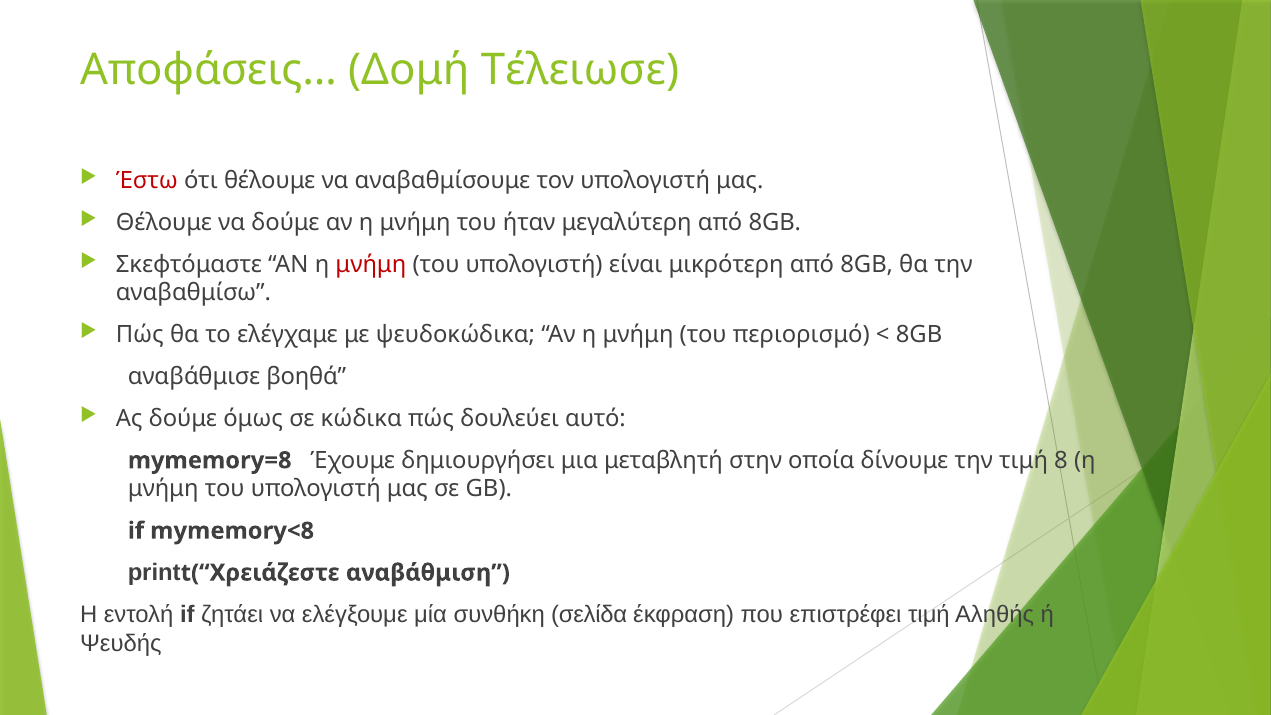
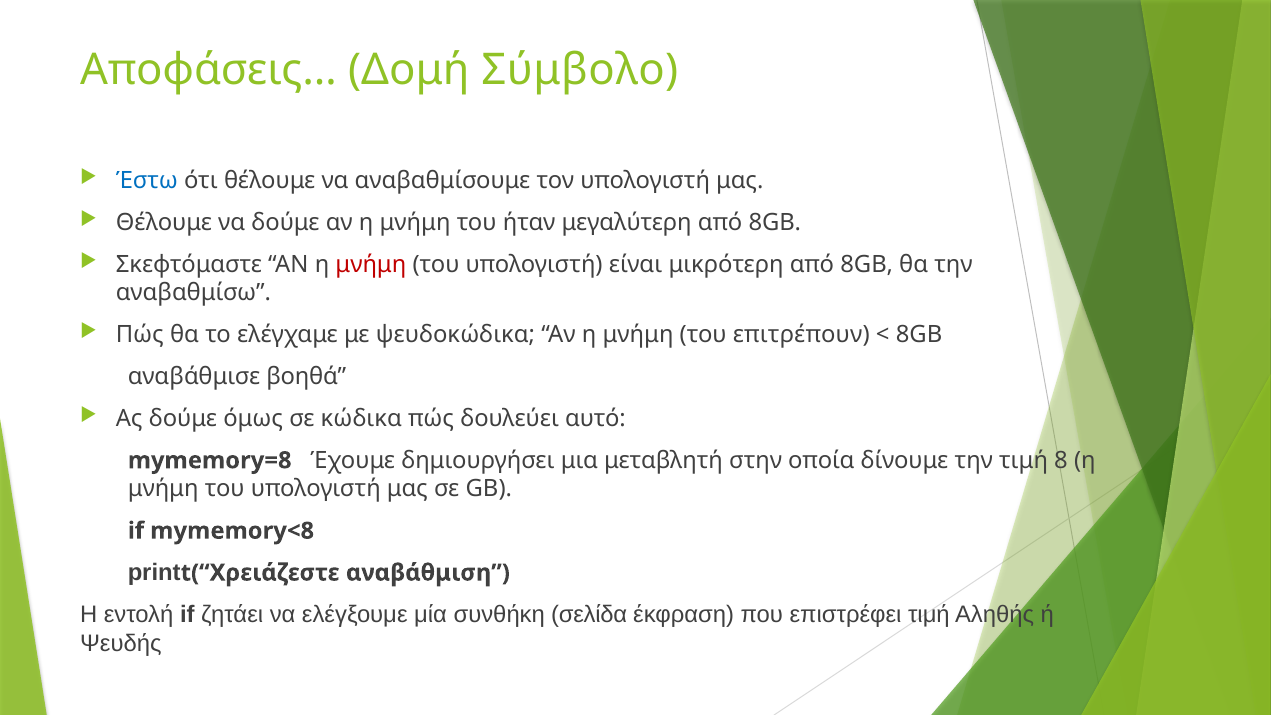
Τέλειωσε: Τέλειωσε -> Σύμβολο
Έστω colour: red -> blue
περιορισμό: περιορισμό -> επιτρέπουν
